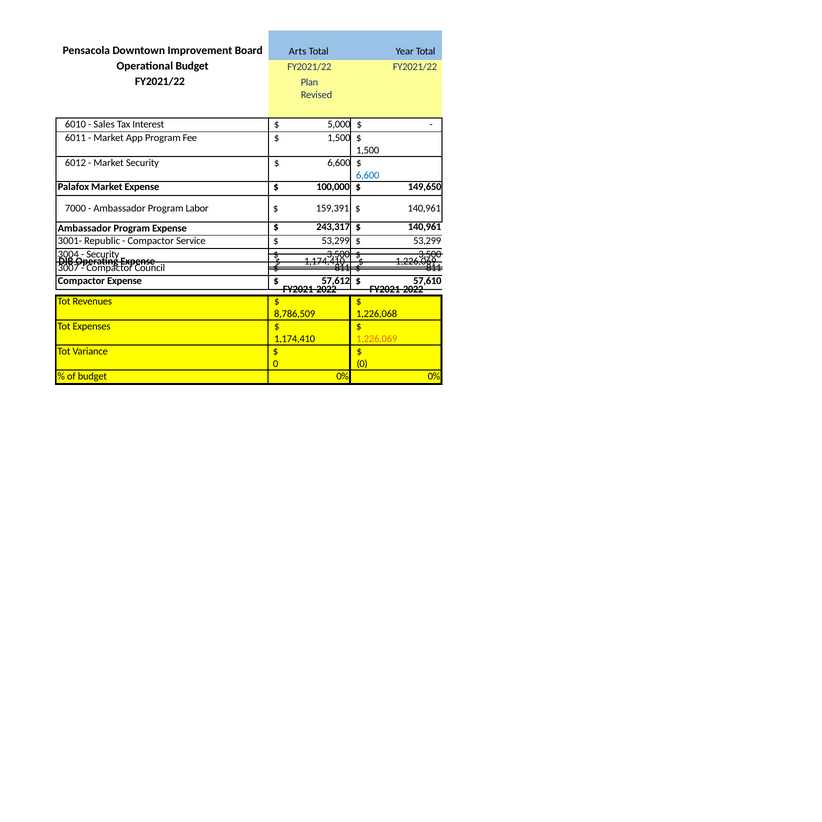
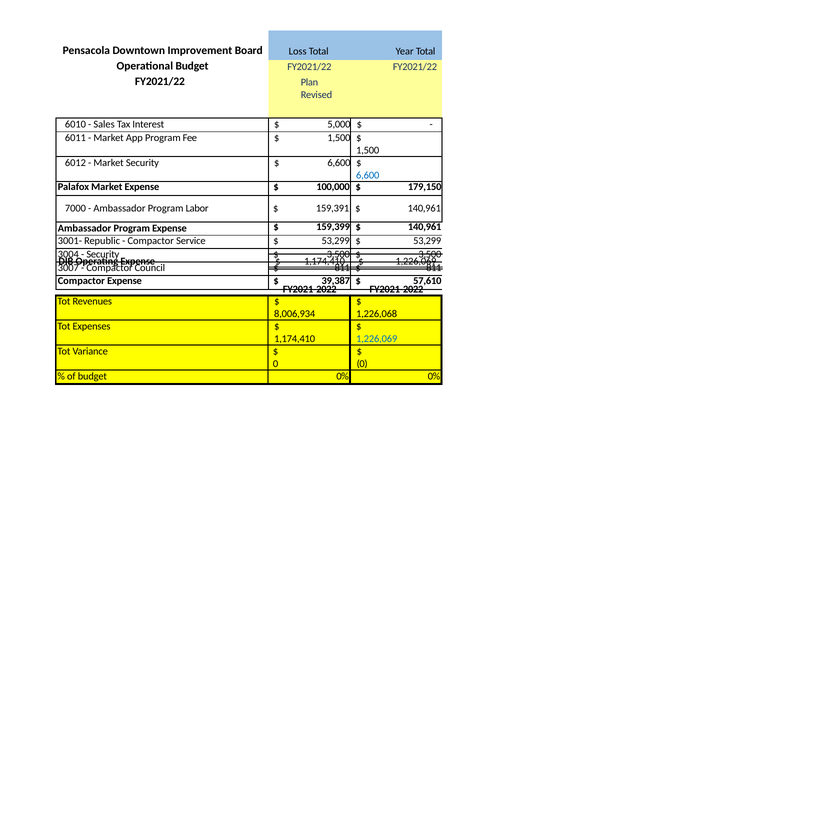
Arts: Arts -> Loss
149,650: 149,650 -> 179,150
243,317: 243,317 -> 159,399
57,612: 57,612 -> 39,387
8,786,509: 8,786,509 -> 8,006,934
1,226,069 at (377, 339) colour: orange -> blue
